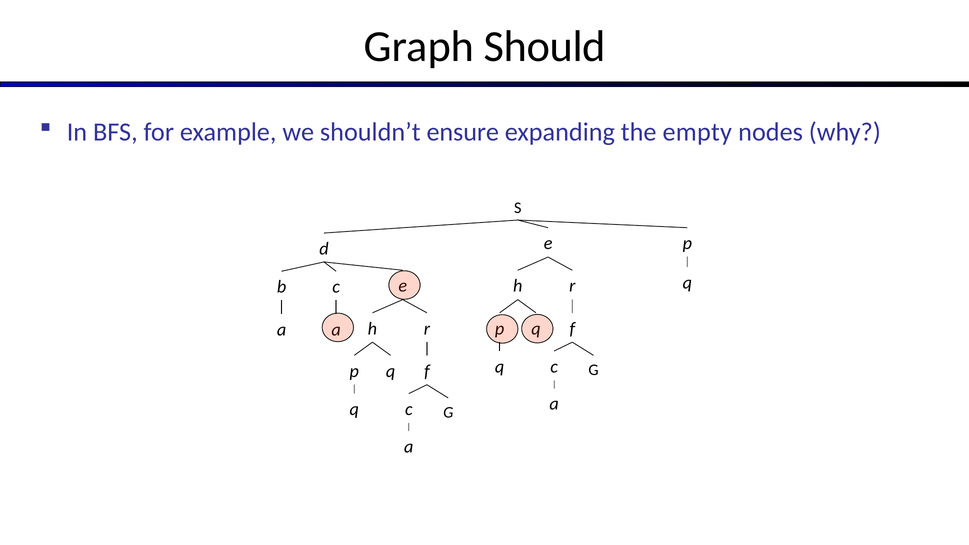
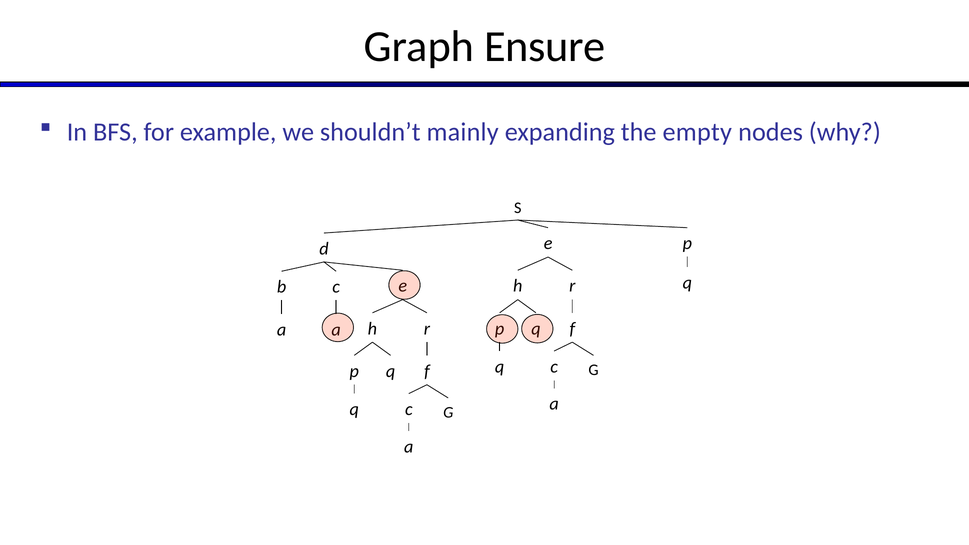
Should: Should -> Ensure
ensure: ensure -> mainly
